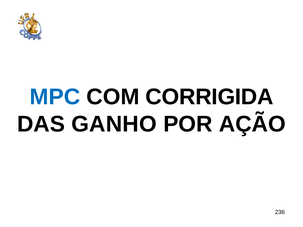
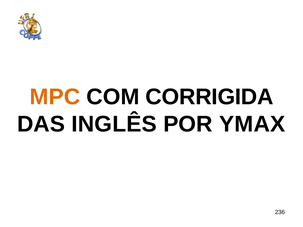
MPC colour: blue -> orange
GANHO: GANHO -> INGLÊS
AÇÃO: AÇÃO -> YMAX
